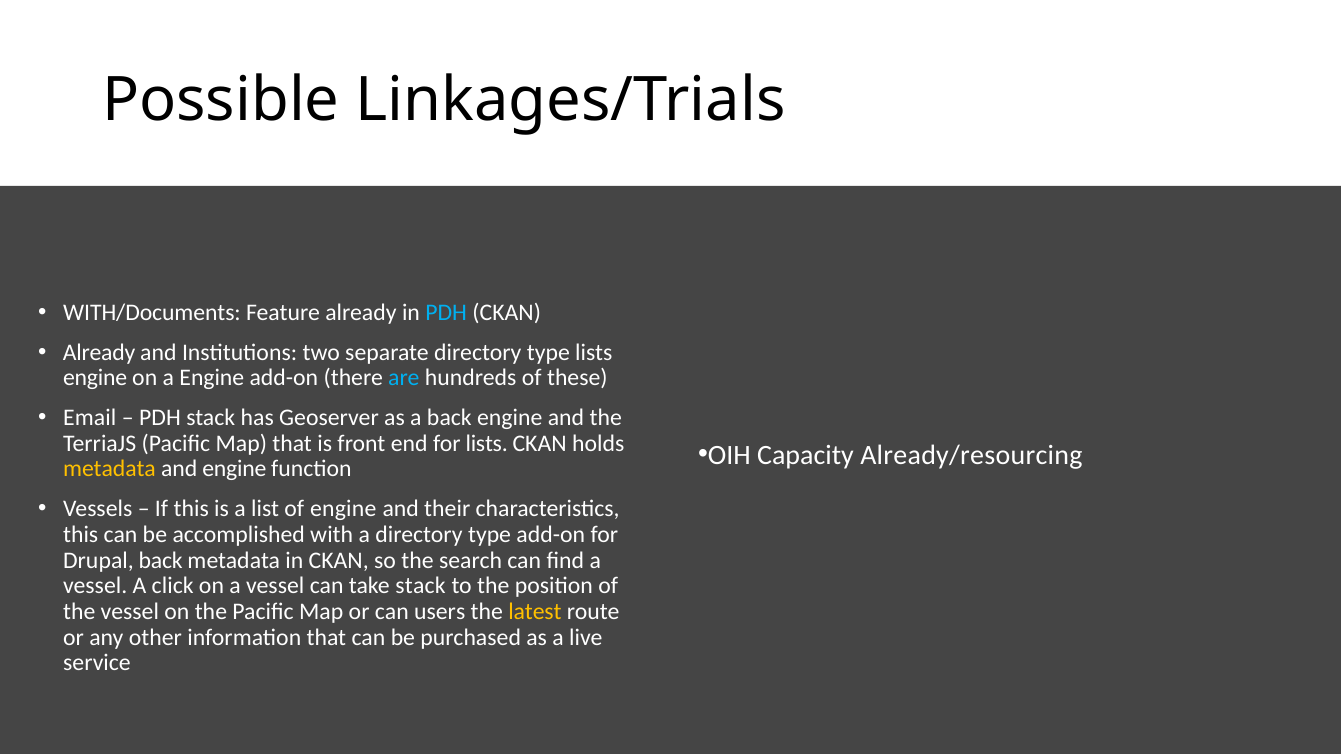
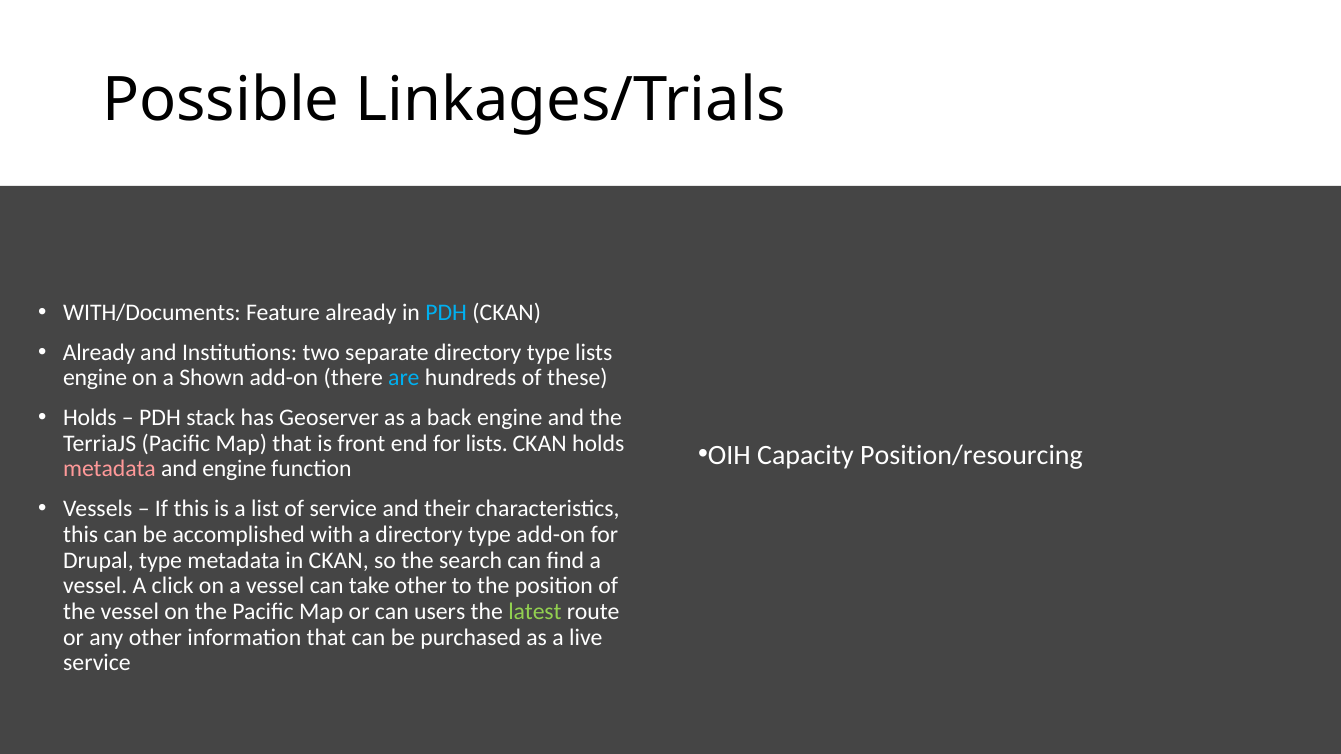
a Engine: Engine -> Shown
Email at (90, 418): Email -> Holds
Already/resourcing: Already/resourcing -> Position/resourcing
metadata at (109, 469) colour: yellow -> pink
of engine: engine -> service
Drupal back: back -> type
take stack: stack -> other
latest colour: yellow -> light green
